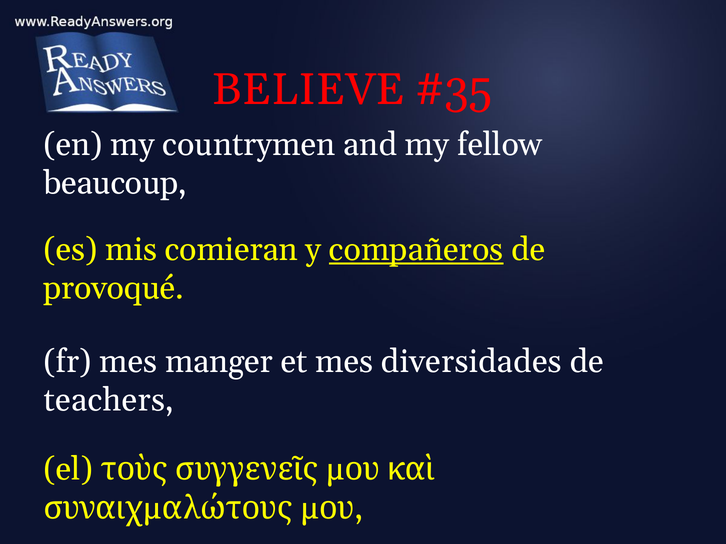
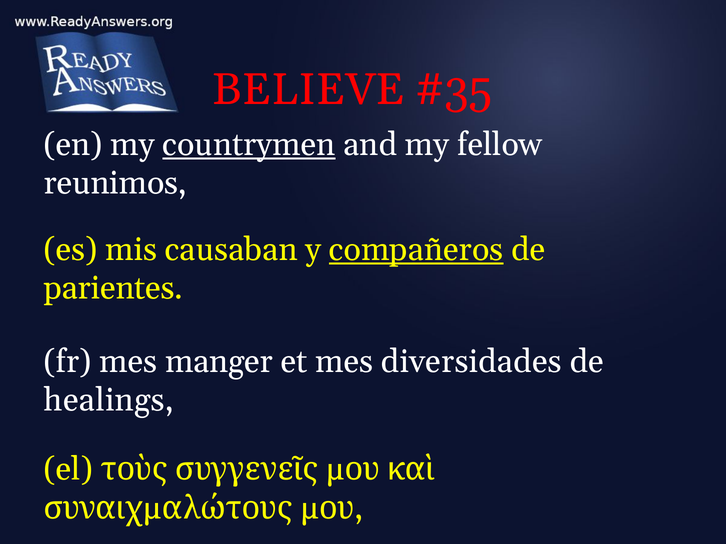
countrymen underline: none -> present
beaucoup: beaucoup -> reunimos
comieran: comieran -> causaban
provoqué: provoqué -> parientes
teachers: teachers -> healings
